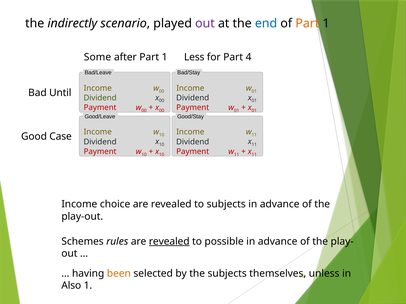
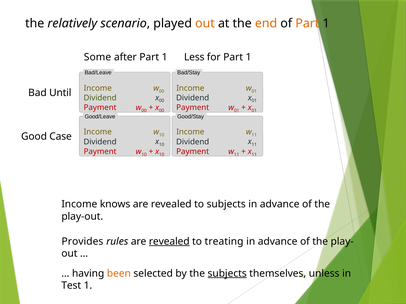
indirectly: indirectly -> relatively
out at (205, 23) colour: purple -> orange
end colour: blue -> orange
for Part 4: 4 -> 1
choice: choice -> knows
Schemes: Schemes -> Provides
possible: possible -> treating
subjects at (227, 274) underline: none -> present
Also: Also -> Test
